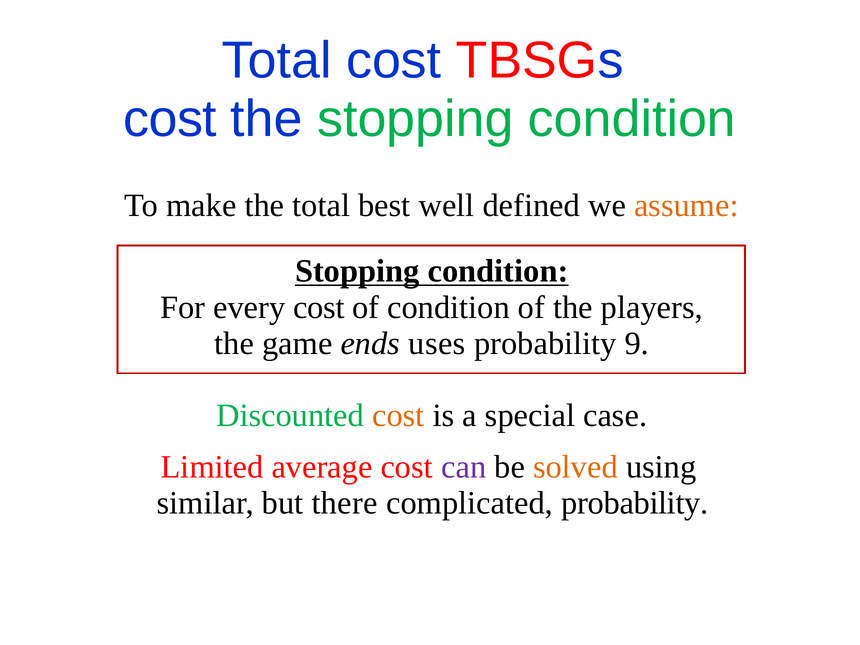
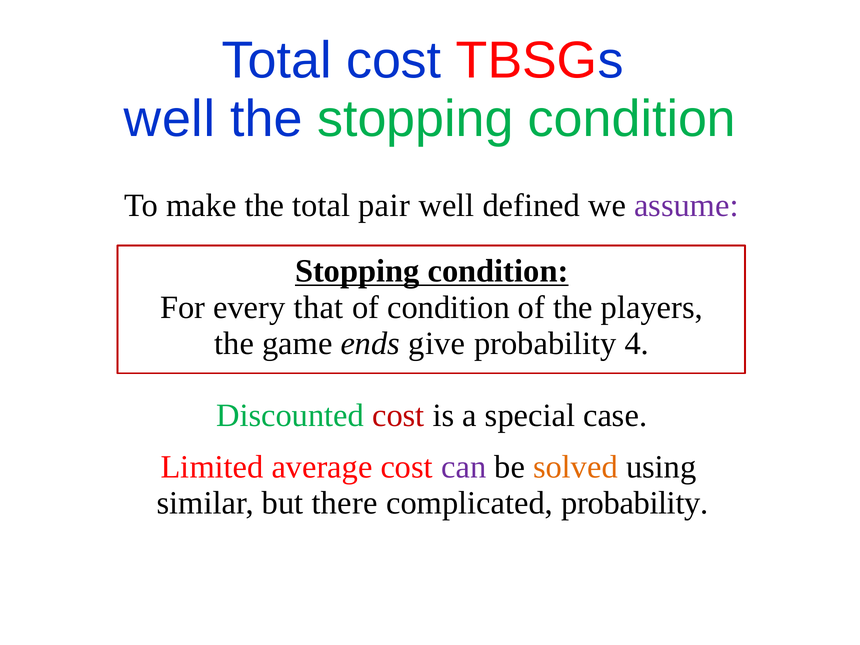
cost at (170, 119): cost -> well
best: best -> pair
assume colour: orange -> purple
every cost: cost -> that
uses: uses -> give
9: 9 -> 4
cost at (398, 415) colour: orange -> red
